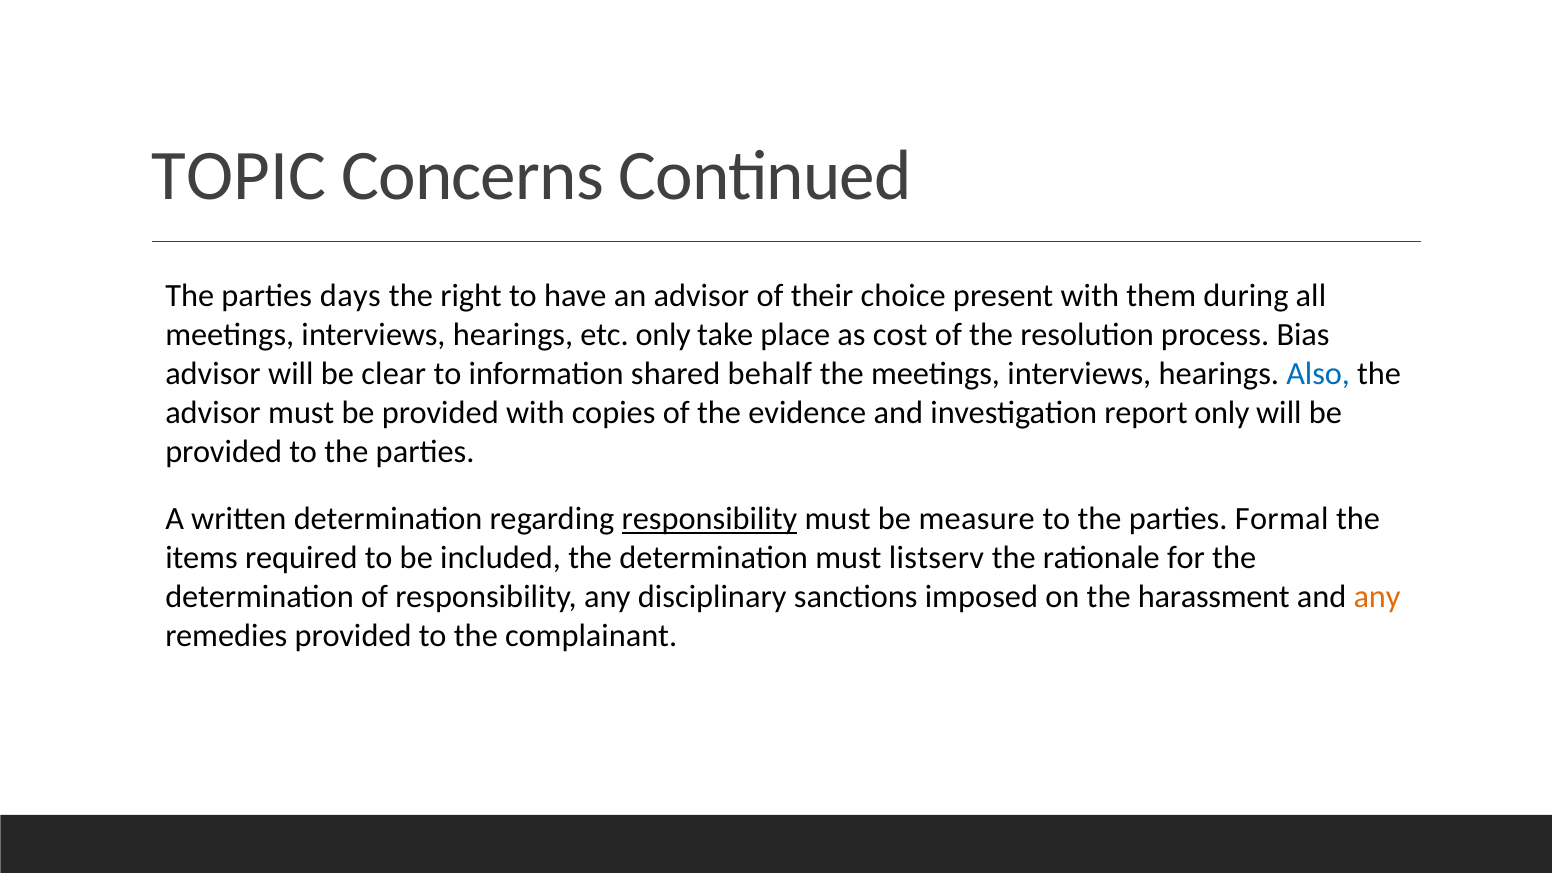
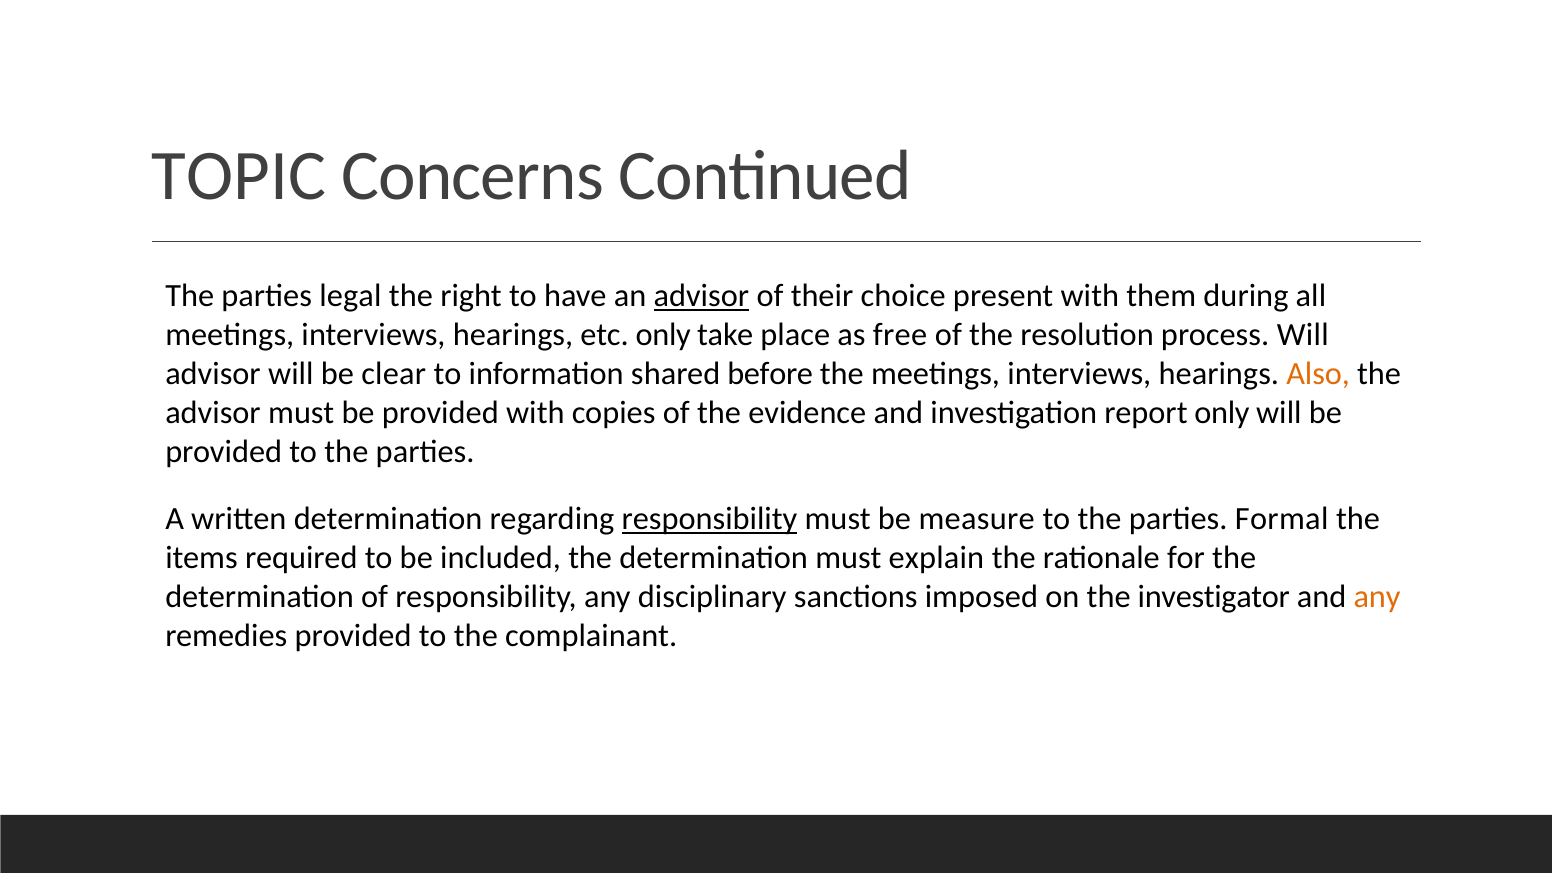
days: days -> legal
advisor at (701, 296) underline: none -> present
cost: cost -> free
process Bias: Bias -> Will
behalf: behalf -> before
Also colour: blue -> orange
listserv: listserv -> explain
harassment: harassment -> investigator
